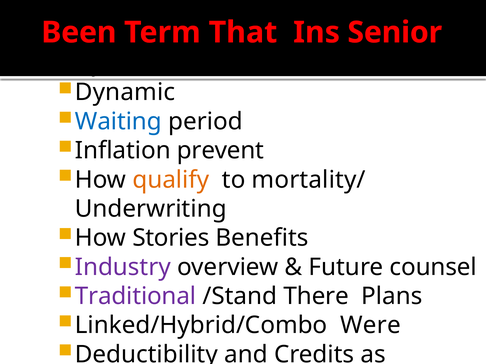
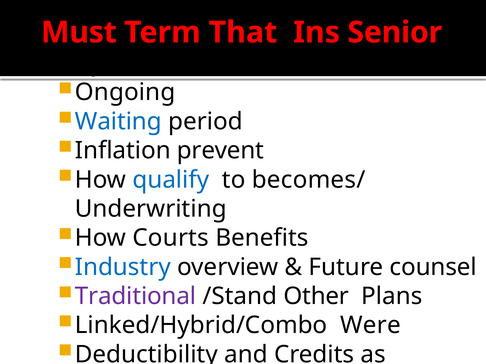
Been: Been -> Must
Dynamic: Dynamic -> Ongoing
qualify colour: orange -> blue
mortality/: mortality/ -> becomes/
Stories: Stories -> Courts
Industry colour: purple -> blue
There: There -> Other
